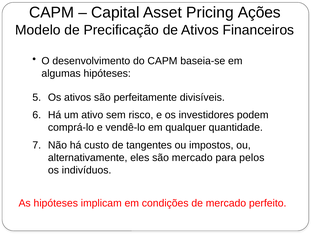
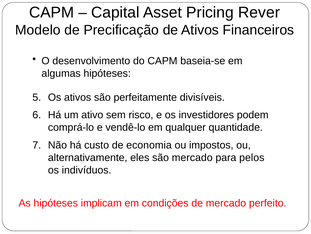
Ações: Ações -> Rever
tangentes: tangentes -> economia
